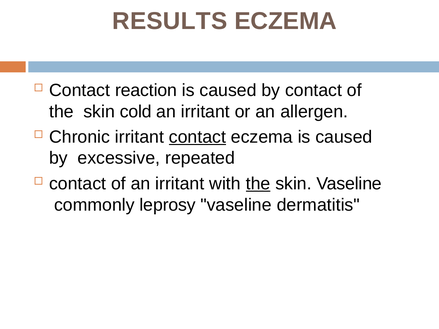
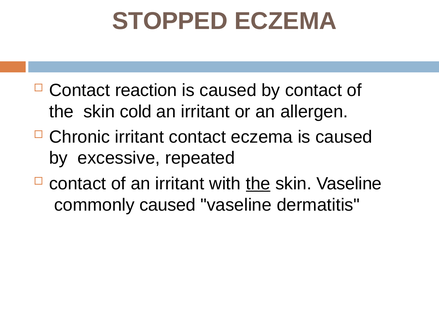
RESULTS: RESULTS -> STOPPED
contact at (197, 137) underline: present -> none
commonly leprosy: leprosy -> caused
